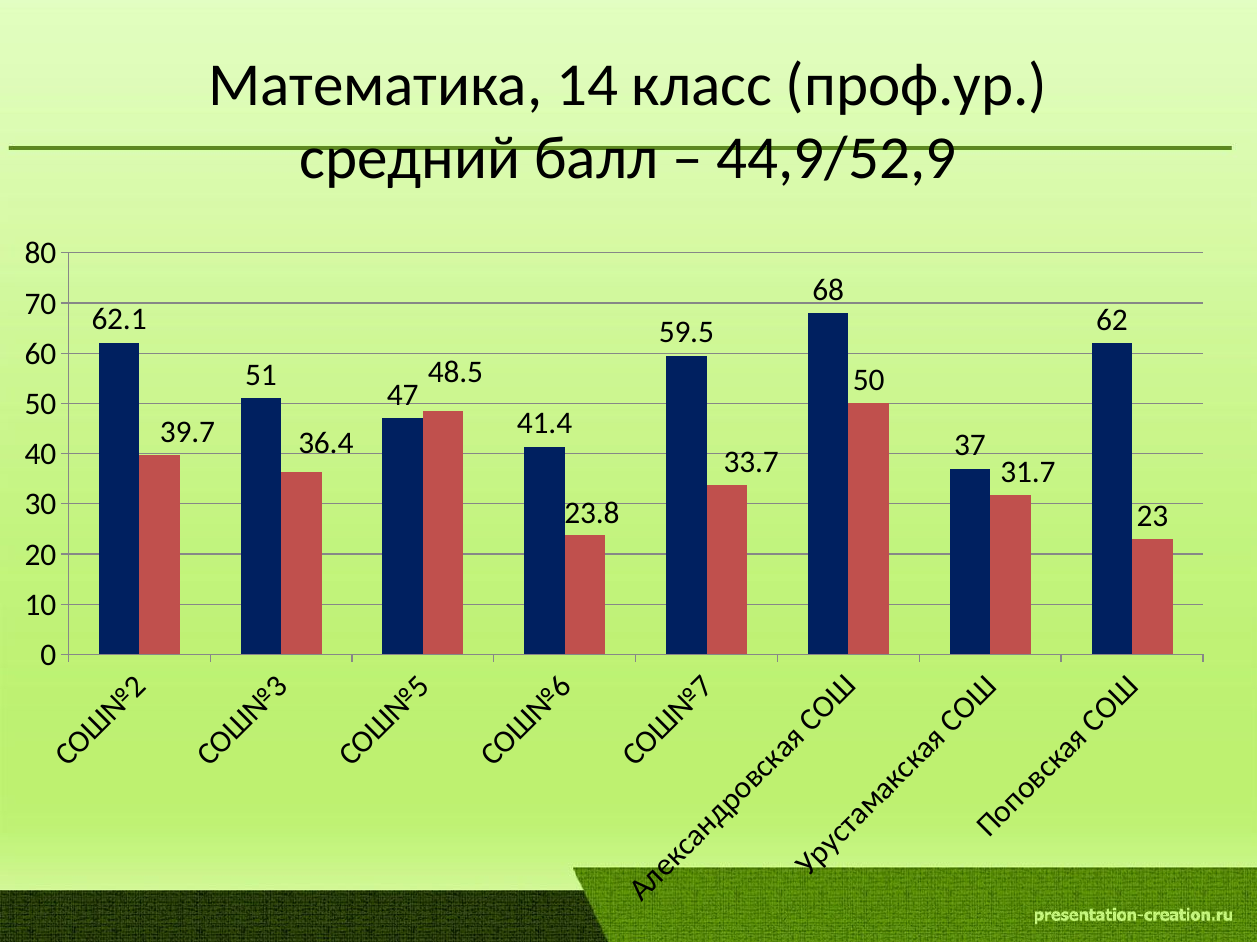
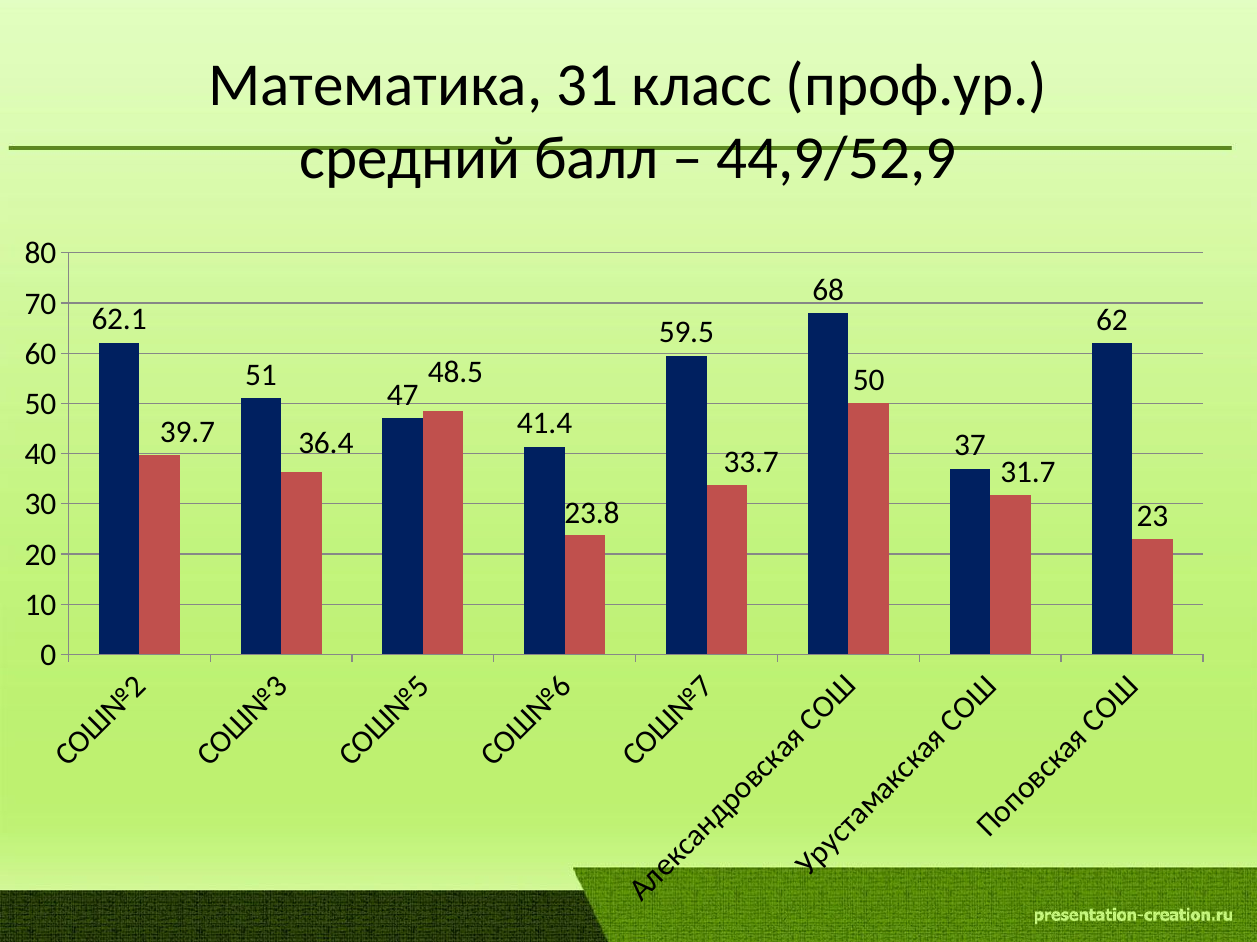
14: 14 -> 31
